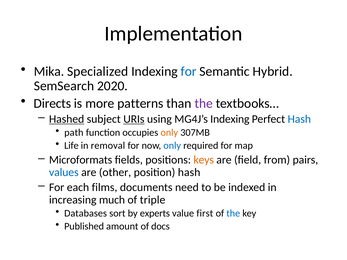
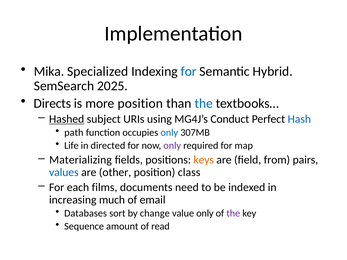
2020: 2020 -> 2025
more patterns: patterns -> position
the at (204, 103) colour: purple -> blue
URIs underline: present -> none
MG4J’s Indexing: Indexing -> Conduct
only at (169, 133) colour: orange -> blue
removal: removal -> directed
only at (172, 146) colour: blue -> purple
Microformats: Microformats -> Materializing
position hash: hash -> class
triple: triple -> email
experts: experts -> change
value first: first -> only
the at (233, 214) colour: blue -> purple
Published: Published -> Sequence
docs: docs -> read
